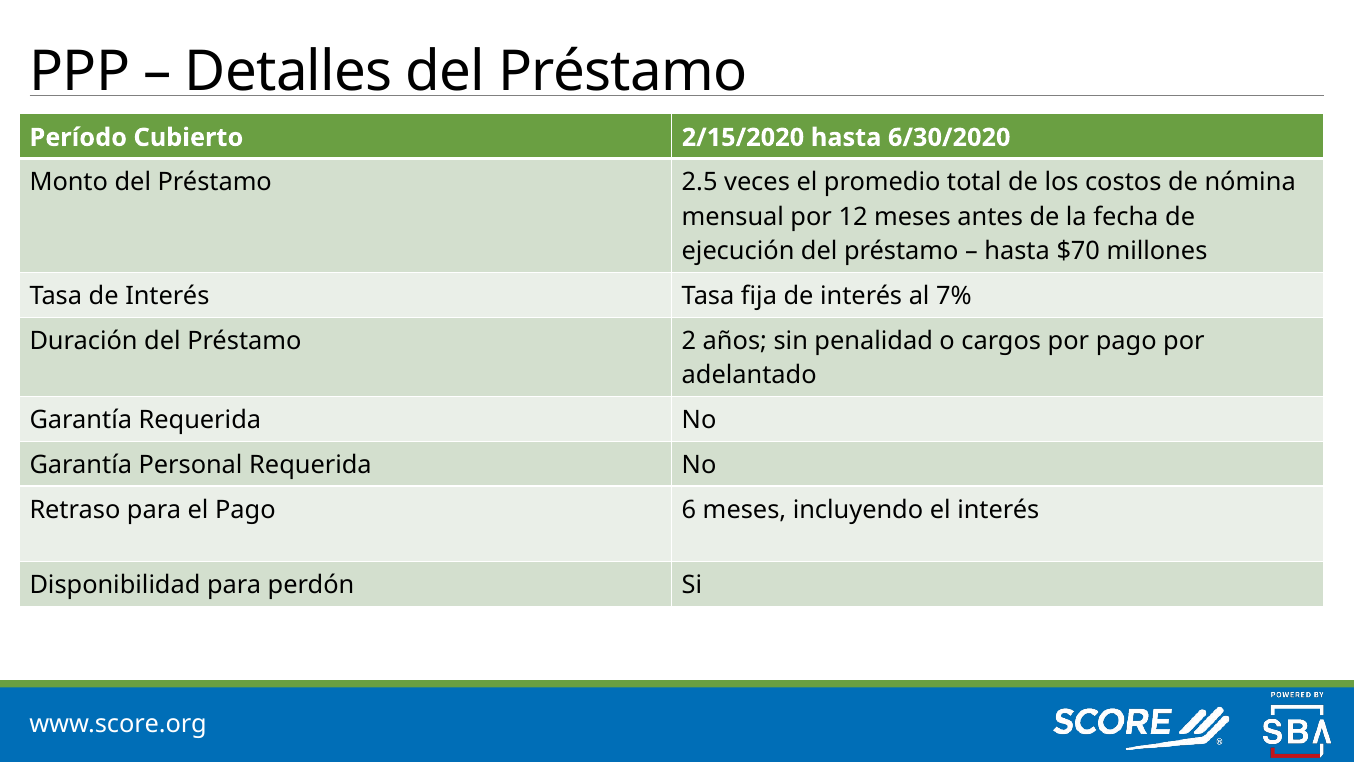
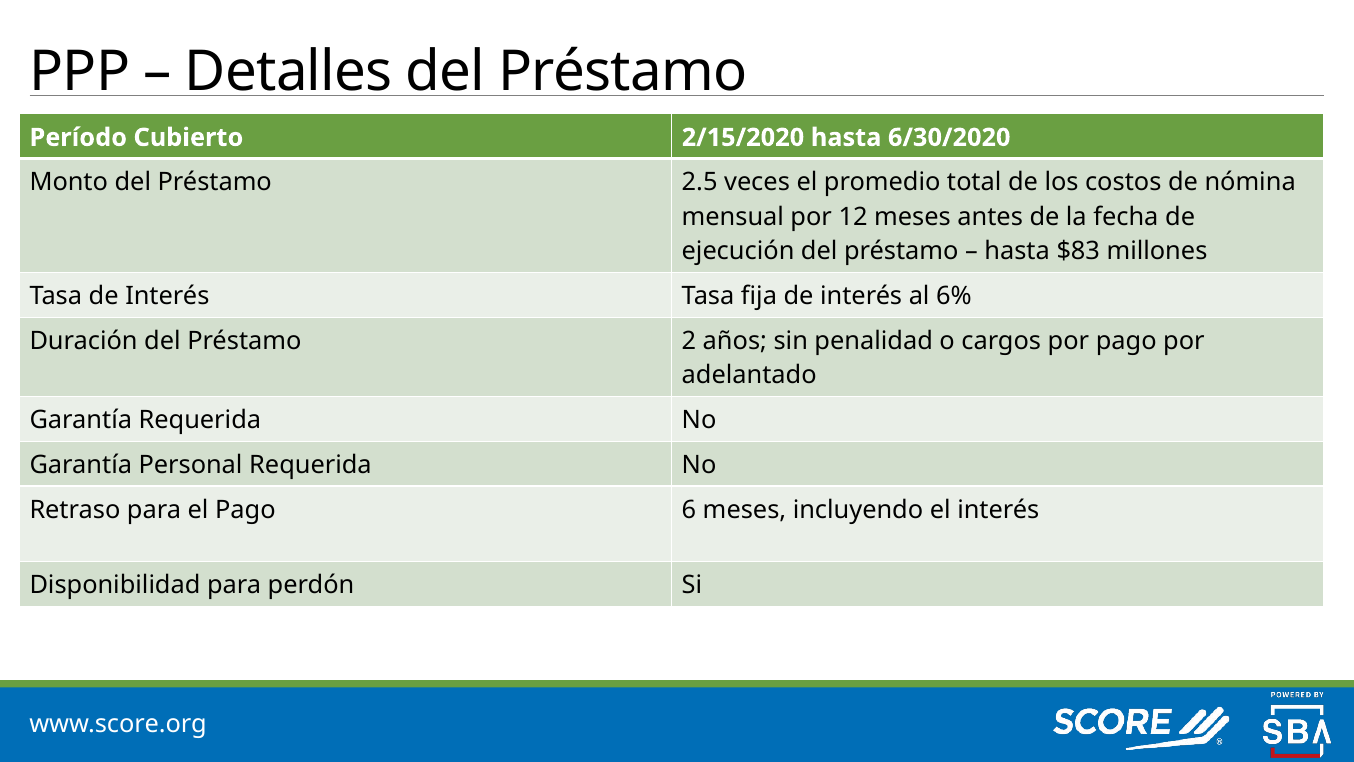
$70: $70 -> $83
7%: 7% -> 6%
